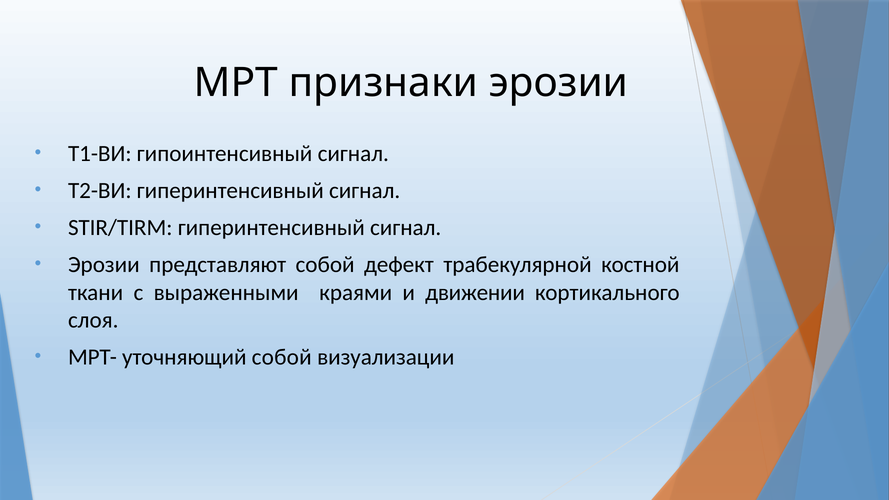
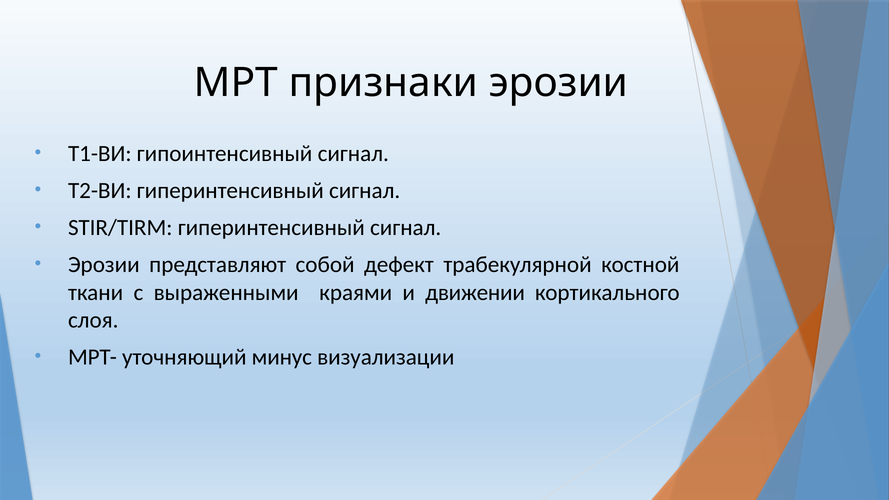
уточняющий собой: собой -> минус
